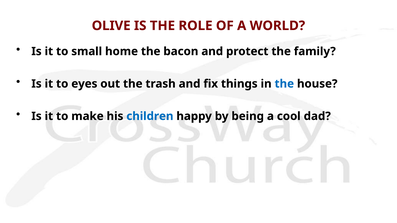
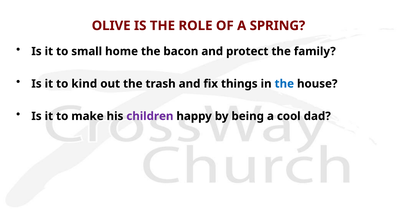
WORLD: WORLD -> SPRING
eyes: eyes -> kind
children colour: blue -> purple
